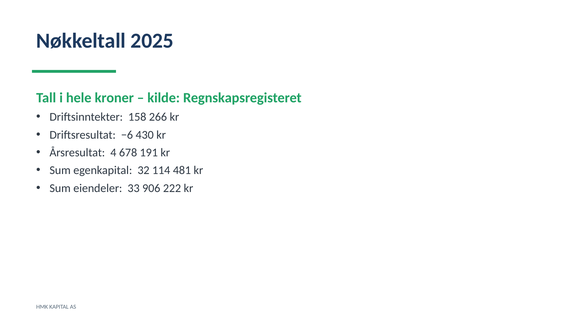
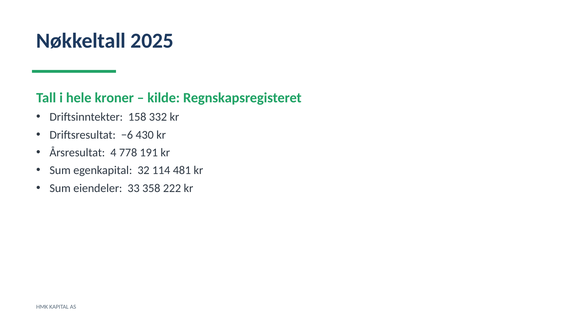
266: 266 -> 332
678: 678 -> 778
906: 906 -> 358
